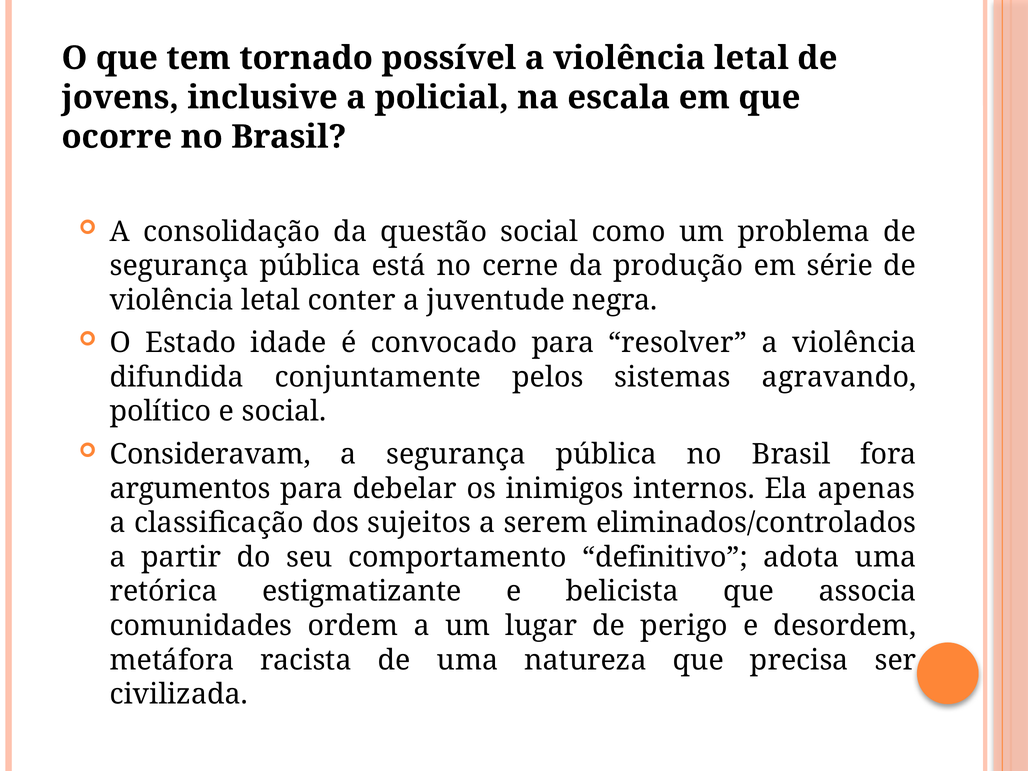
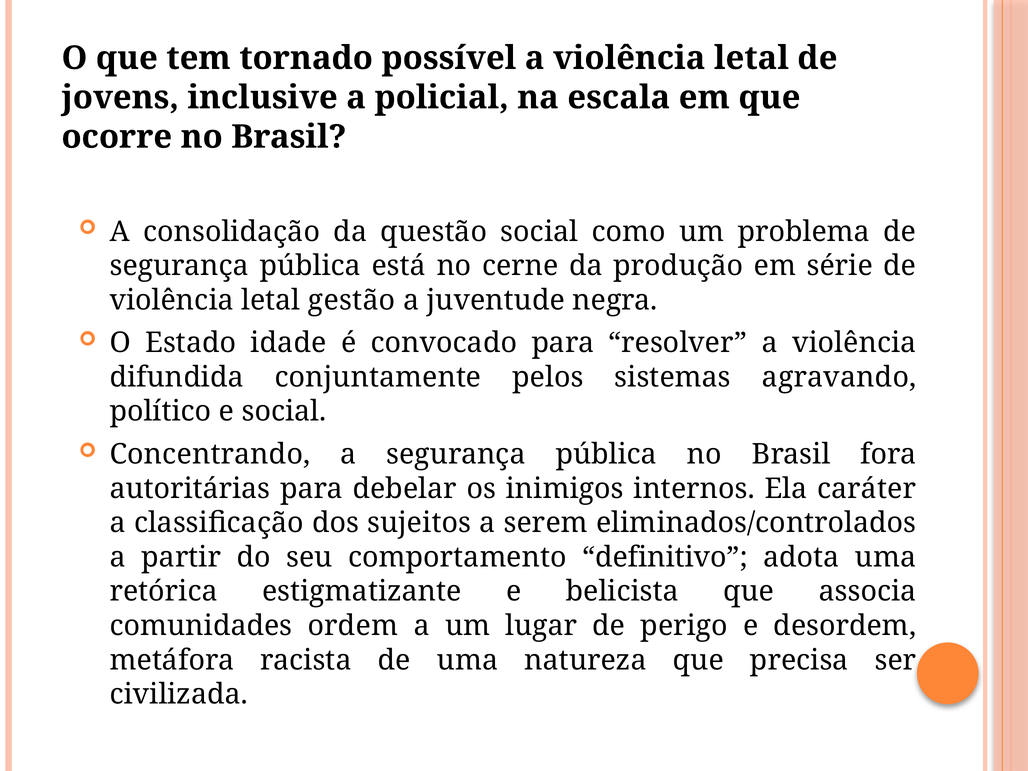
conter: conter -> gestão
Consideravam: Consideravam -> Concentrando
argumentos: argumentos -> autoritárias
apenas: apenas -> caráter
